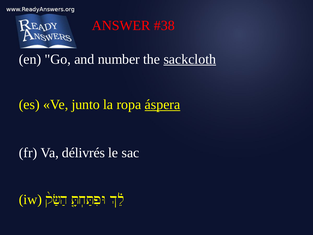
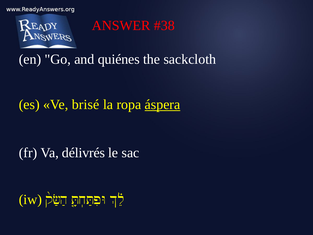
number: number -> quiénes
sackcloth underline: present -> none
junto: junto -> brisé
